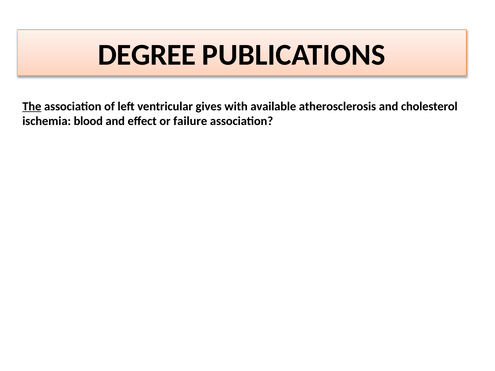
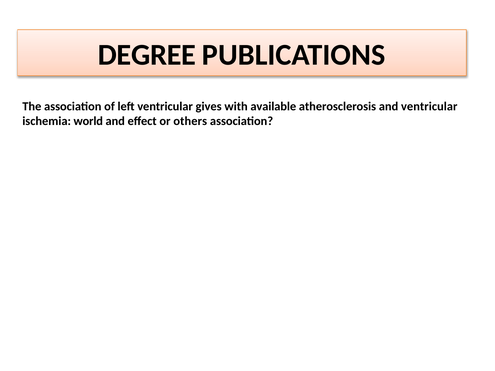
The underline: present -> none
and cholesterol: cholesterol -> ventricular
blood: blood -> world
failure: failure -> others
